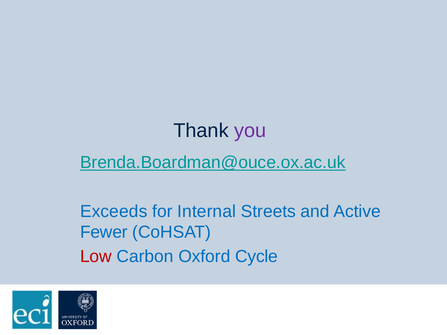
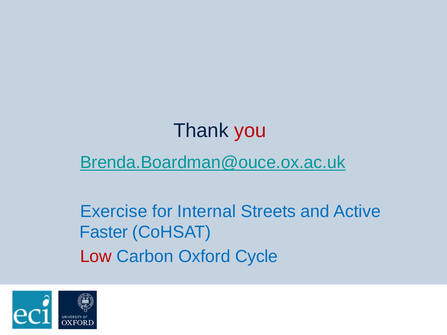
you colour: purple -> red
Exceeds: Exceeds -> Exercise
Fewer: Fewer -> Faster
